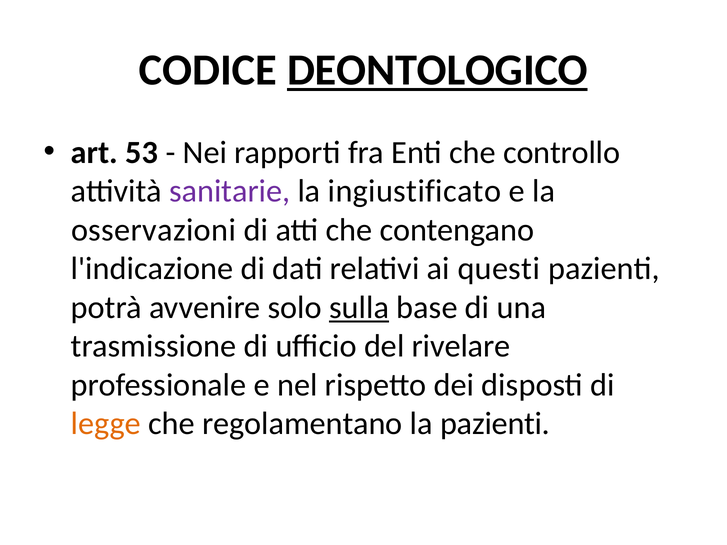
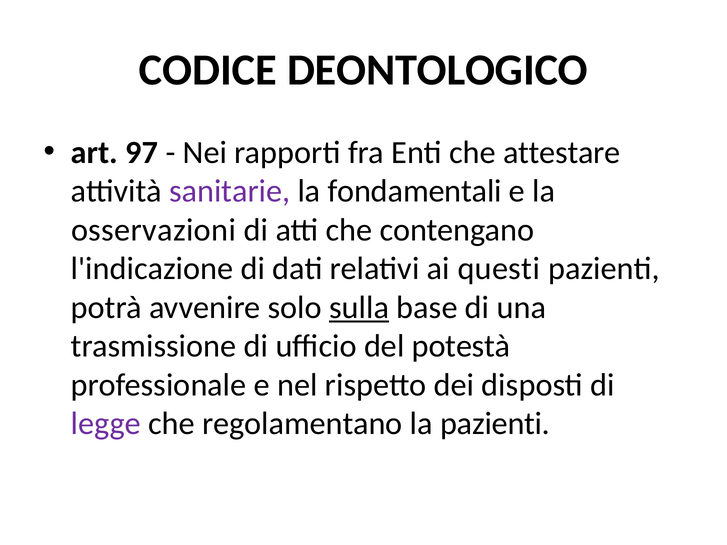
DEONTOLOGICO underline: present -> none
53: 53 -> 97
controllo: controllo -> attestare
ingiustificato: ingiustificato -> fondamentali
rivelare: rivelare -> potestà
legge colour: orange -> purple
